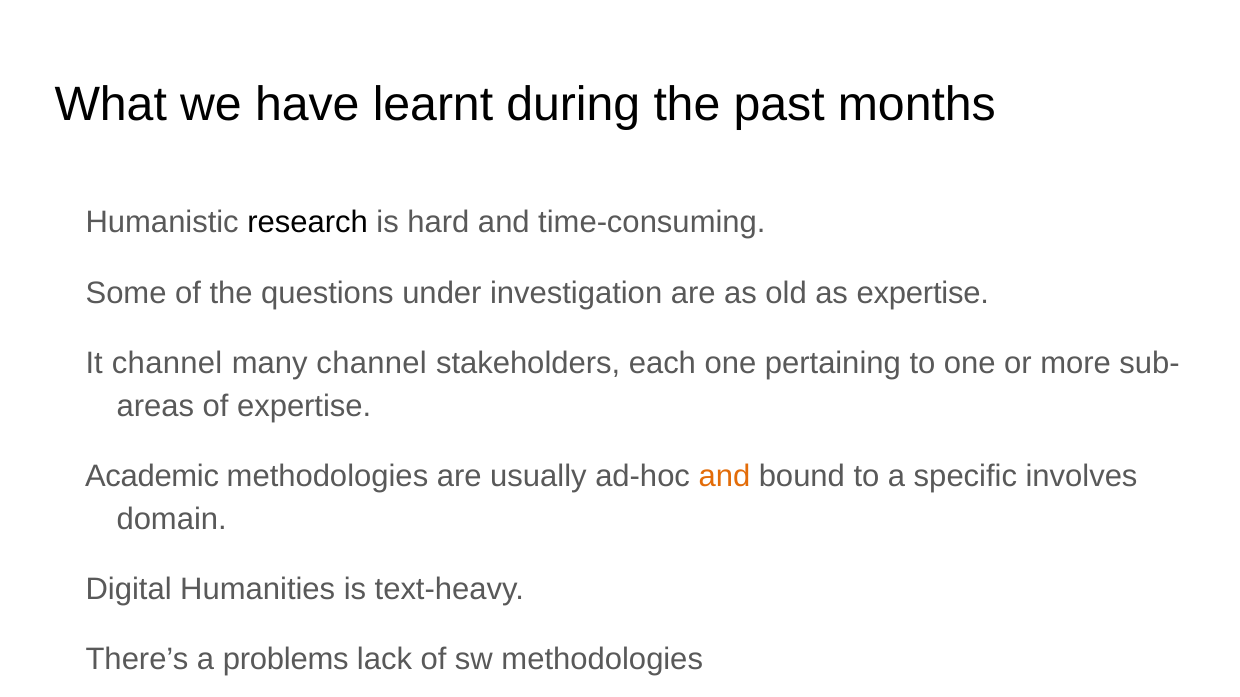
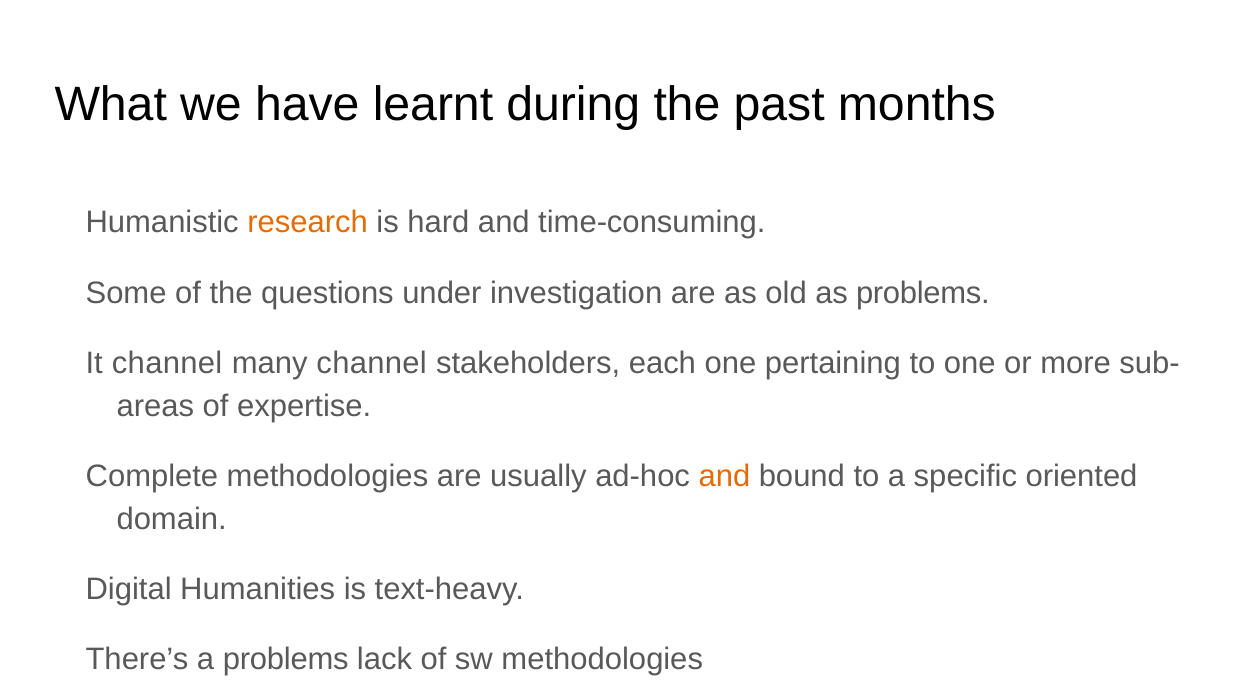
research colour: black -> orange
as expertise: expertise -> problems
Academic: Academic -> Complete
involves: involves -> oriented
